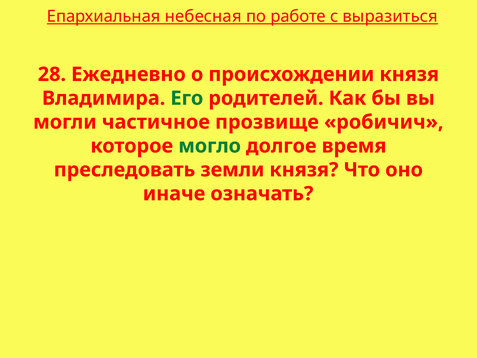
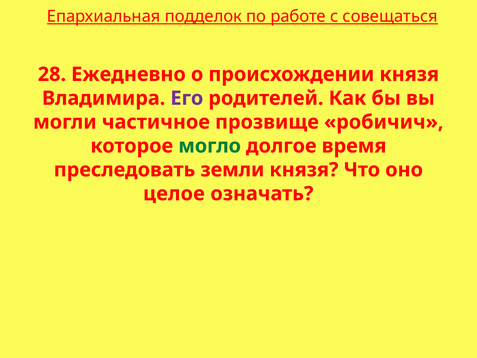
небесная: небесная -> подделок
выразиться: выразиться -> совещаться
Его colour: green -> purple
иначе: иначе -> целое
